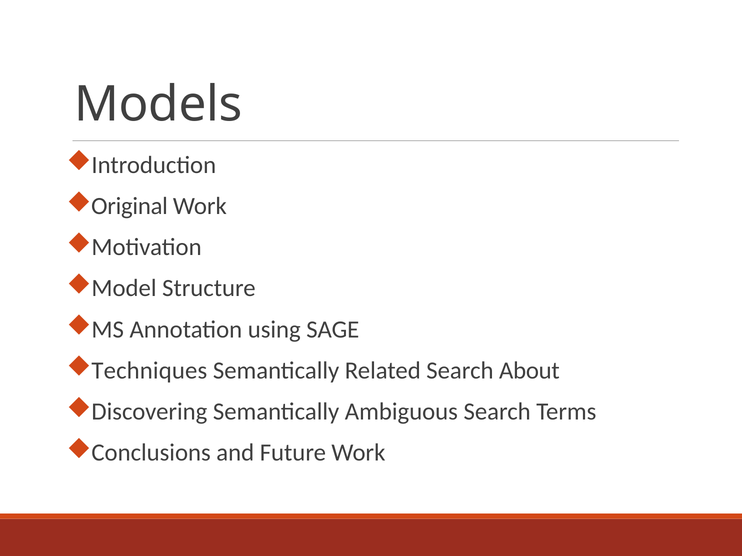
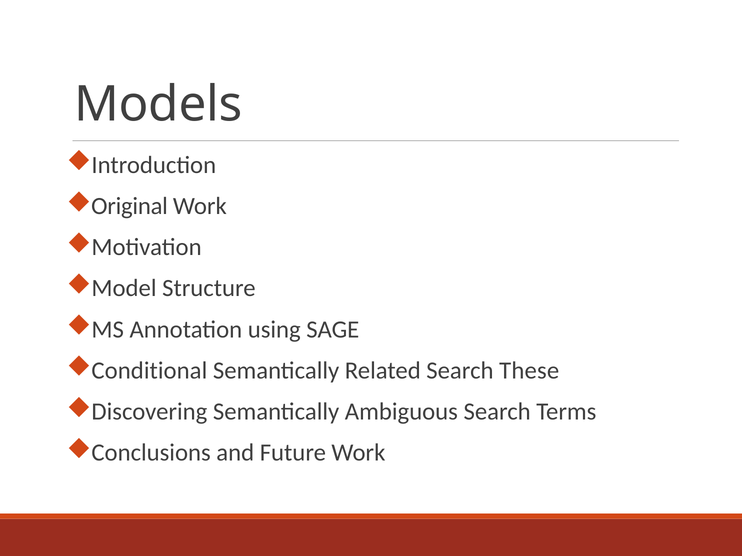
Techniques: Techniques -> Conditional
About: About -> These
